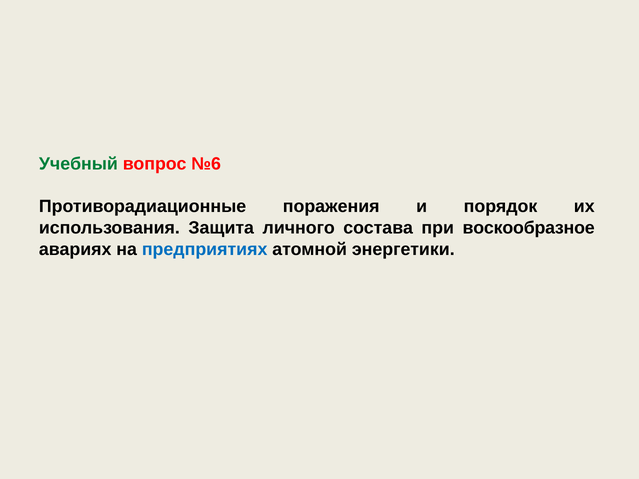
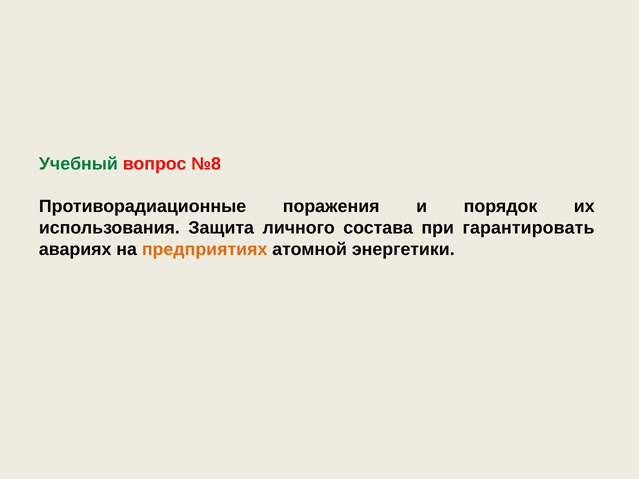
№6: №6 -> №8
воскообразное: воскообразное -> гарантировать
предприятиях colour: blue -> orange
